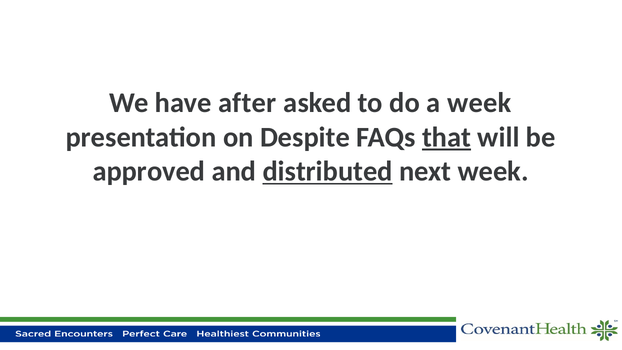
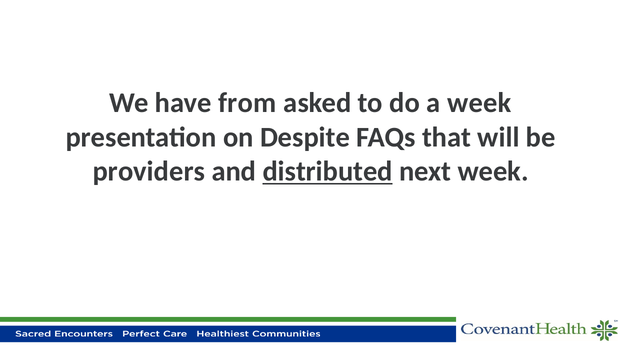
after: after -> from
that underline: present -> none
approved: approved -> providers
